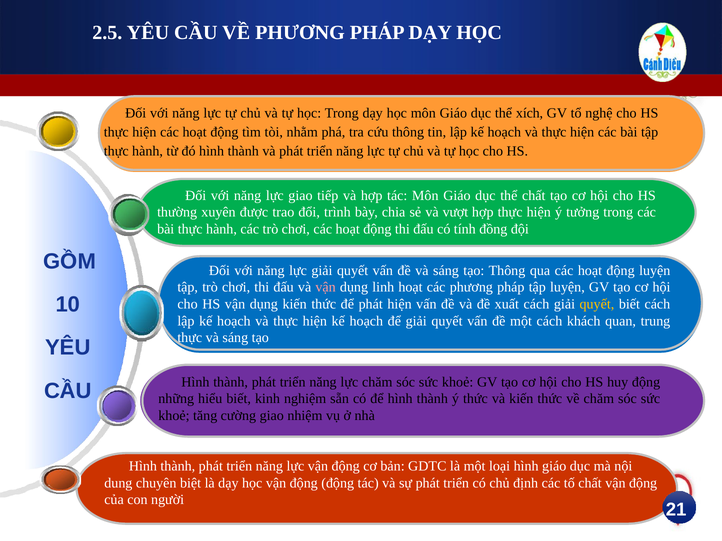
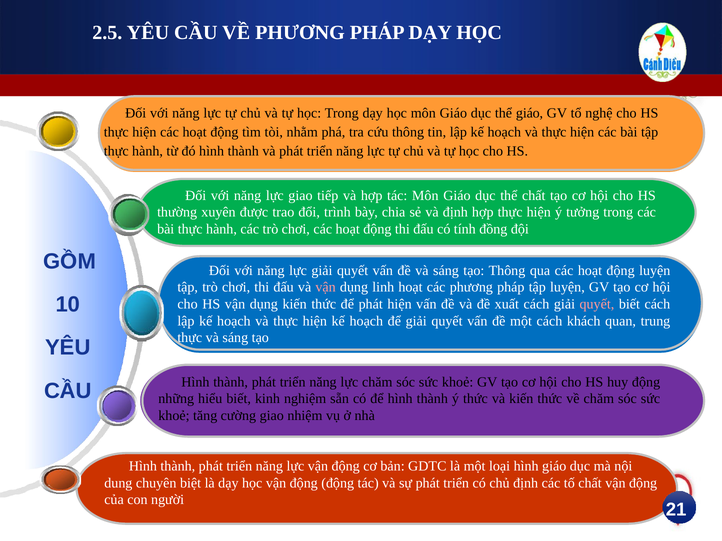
thể xích: xích -> giáo
và vượt: vượt -> định
quyết at (597, 304) colour: yellow -> pink
